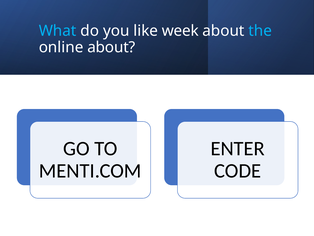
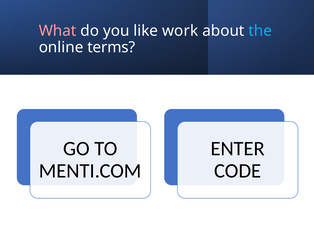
What colour: light blue -> pink
week: week -> work
online about: about -> terms
